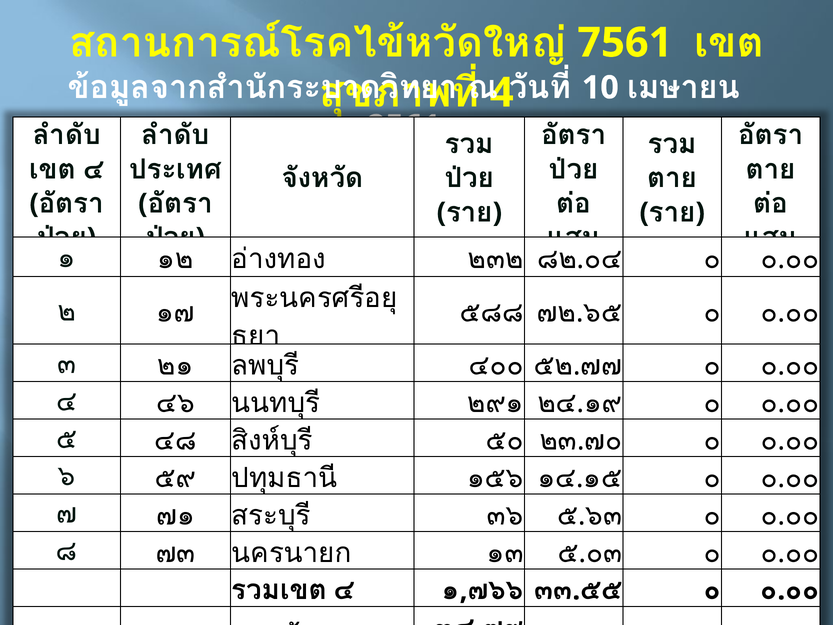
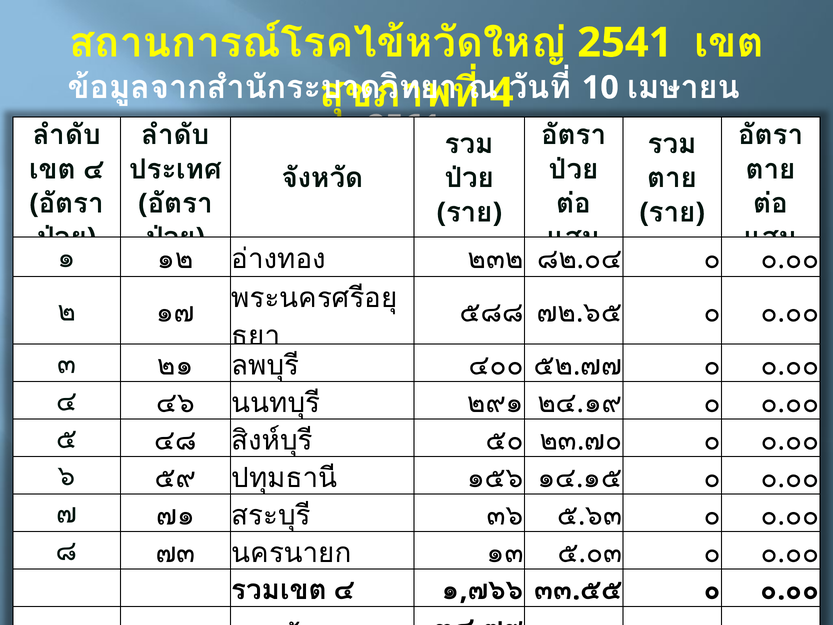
7561: 7561 -> 2541
